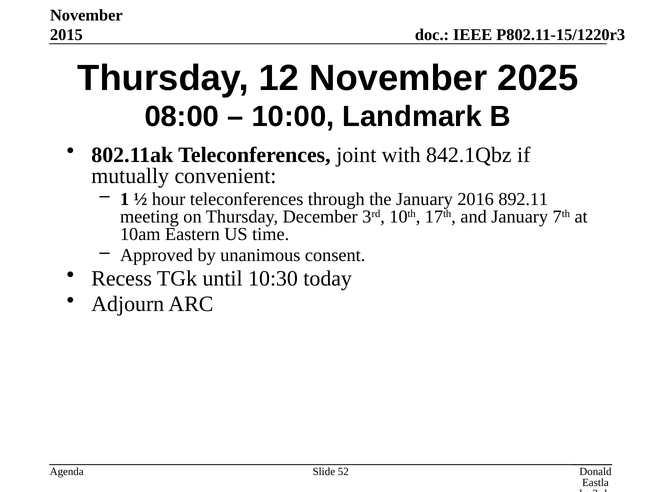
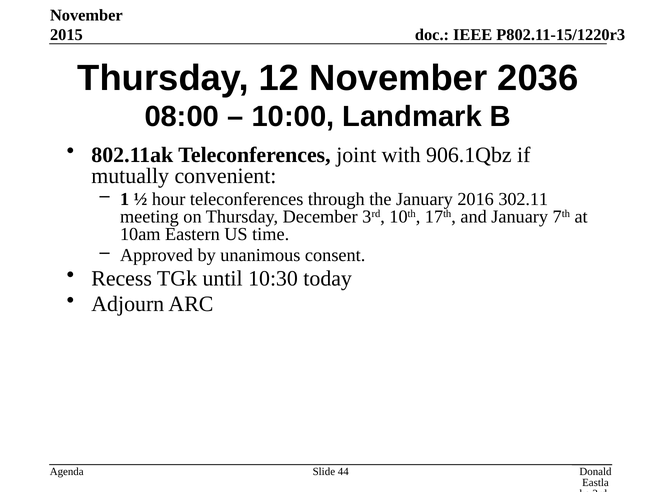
2025: 2025 -> 2036
842.1Qbz: 842.1Qbz -> 906.1Qbz
892.11: 892.11 -> 302.11
52: 52 -> 44
